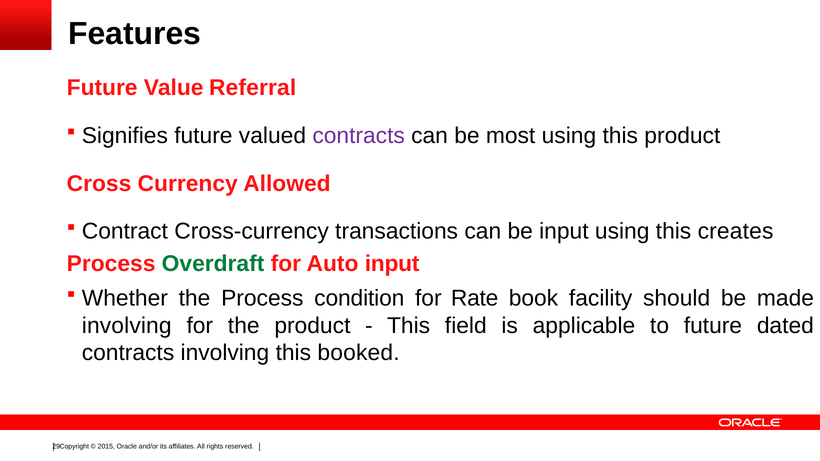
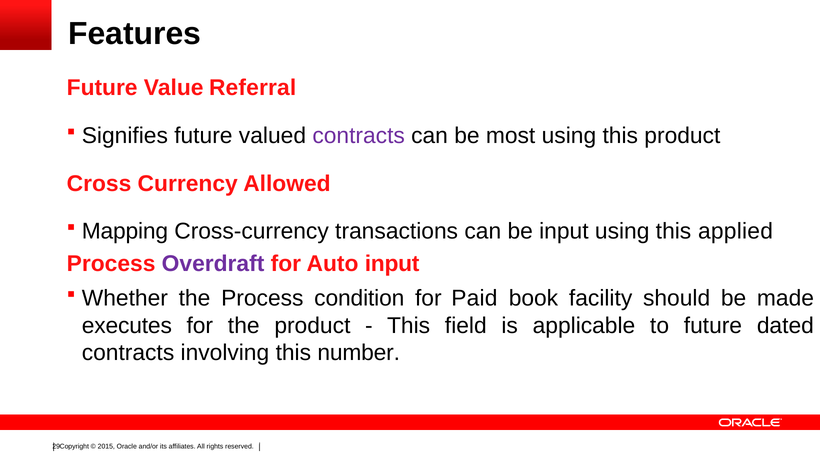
Contract: Contract -> Mapping
creates: creates -> applied
Overdraft colour: green -> purple
Rate: Rate -> Paid
involving at (127, 326): involving -> executes
booked: booked -> number
